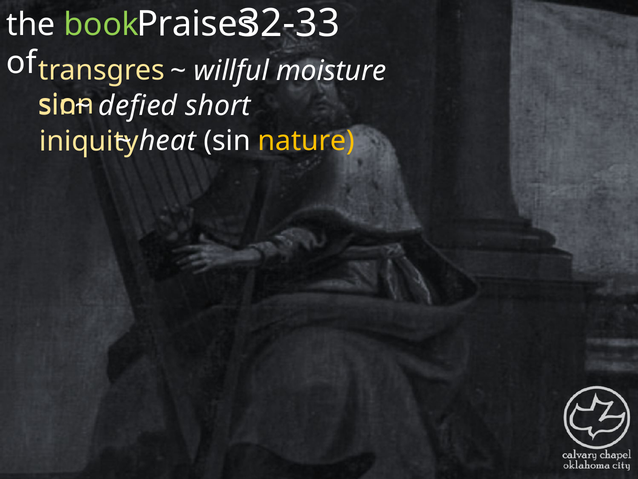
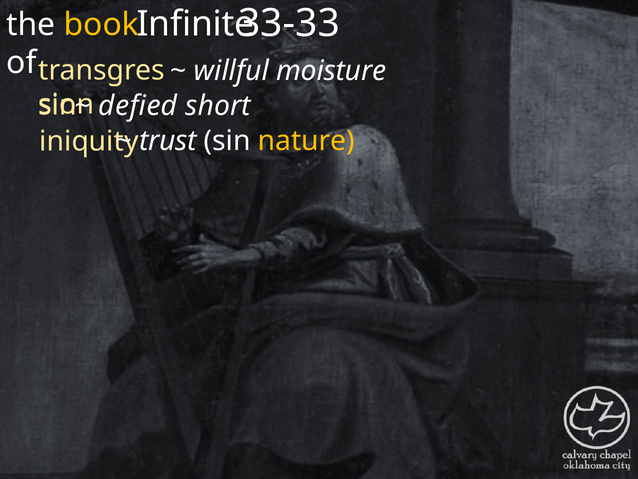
32-33: 32-33 -> 33-33
Praises: Praises -> Infinite
book colour: light green -> yellow
heat: heat -> trust
